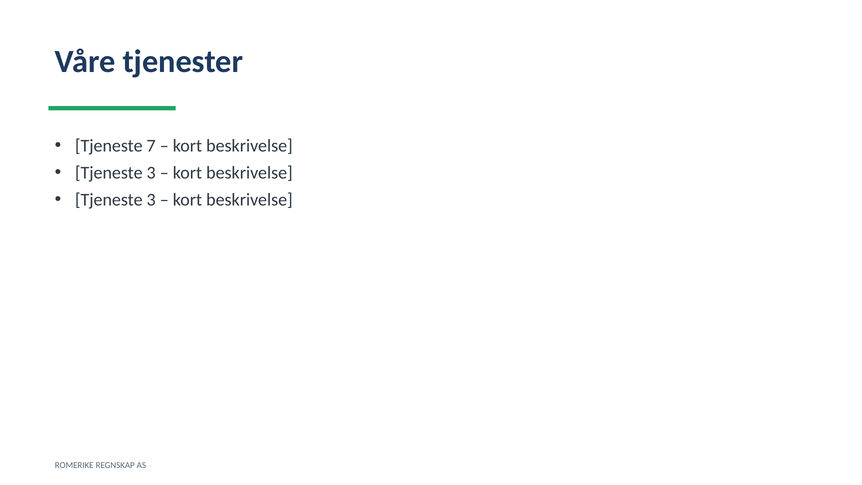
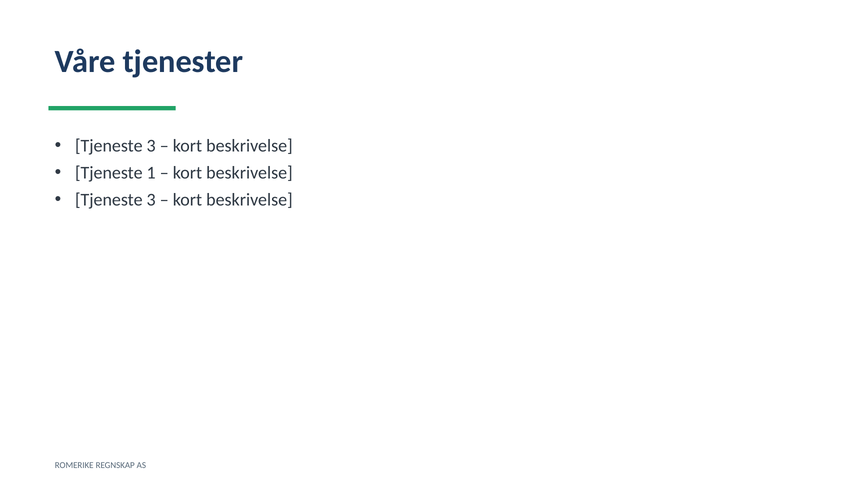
7 at (151, 146): 7 -> 3
3 at (151, 173): 3 -> 1
